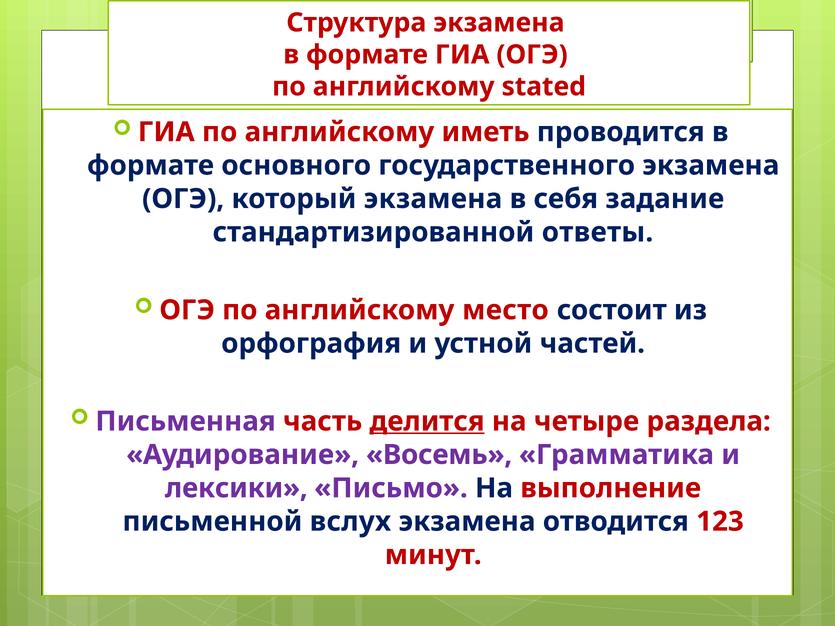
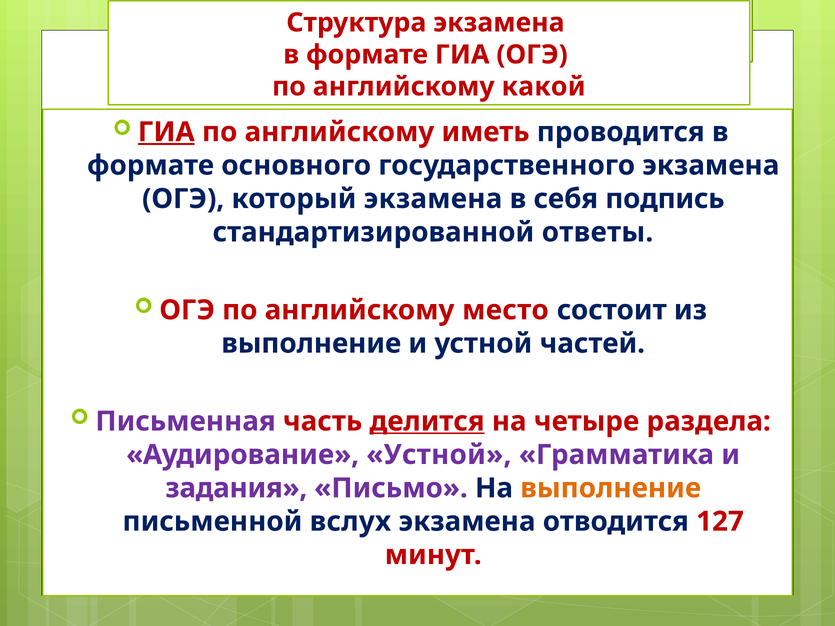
stated: stated -> какой
ГИА at (166, 132) underline: none -> present
задание: задание -> подпись
орфография at (311, 344): орфография -> выполнение
Аудирование Восемь: Восемь -> Устной
лексики: лексики -> задания
выполнение at (611, 488) colour: red -> orange
123: 123 -> 127
